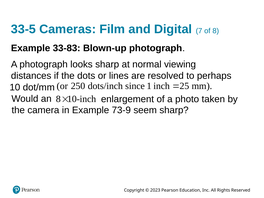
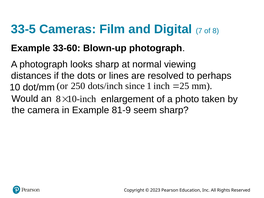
33-83: 33-83 -> 33-60
73-9: 73-9 -> 81-9
